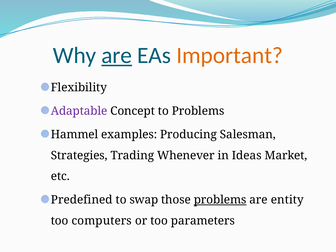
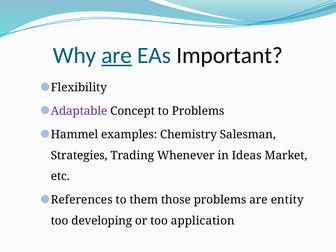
Important colour: orange -> black
Producing: Producing -> Chemistry
Predefined: Predefined -> References
swap: swap -> them
problems at (220, 200) underline: present -> none
computers: computers -> developing
parameters: parameters -> application
